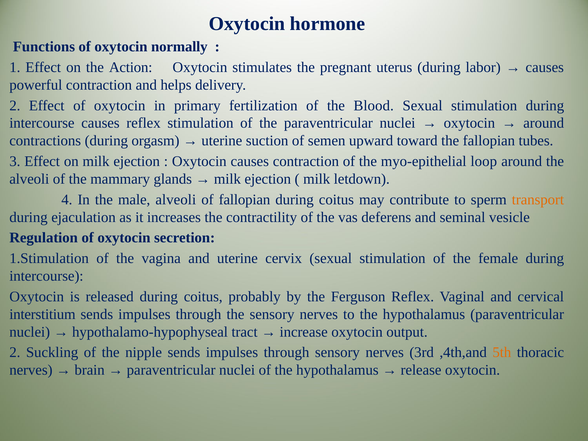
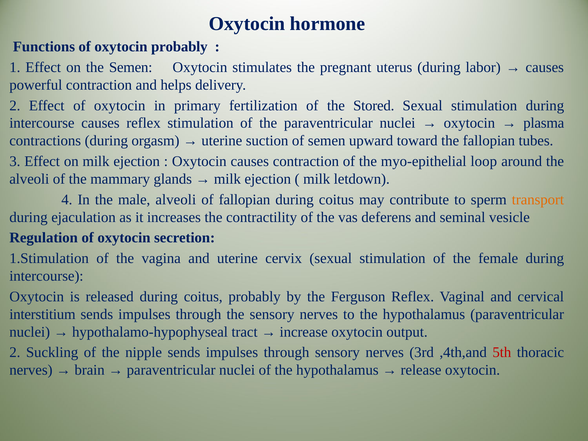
oxytocin normally: normally -> probably
the Action: Action -> Semen
Blood: Blood -> Stored
around at (544, 123): around -> plasma
5th colour: orange -> red
